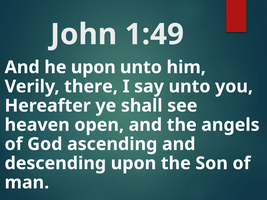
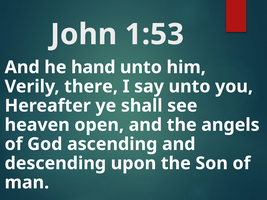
1:49: 1:49 -> 1:53
he upon: upon -> hand
